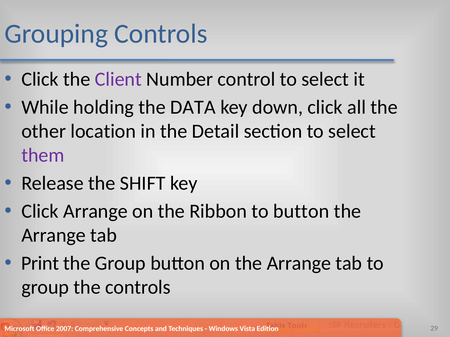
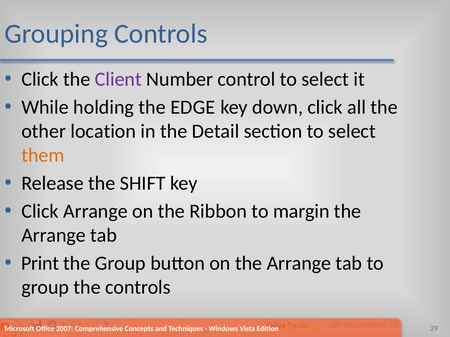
DATA: DATA -> EDGE
them colour: purple -> orange
to button: button -> margin
